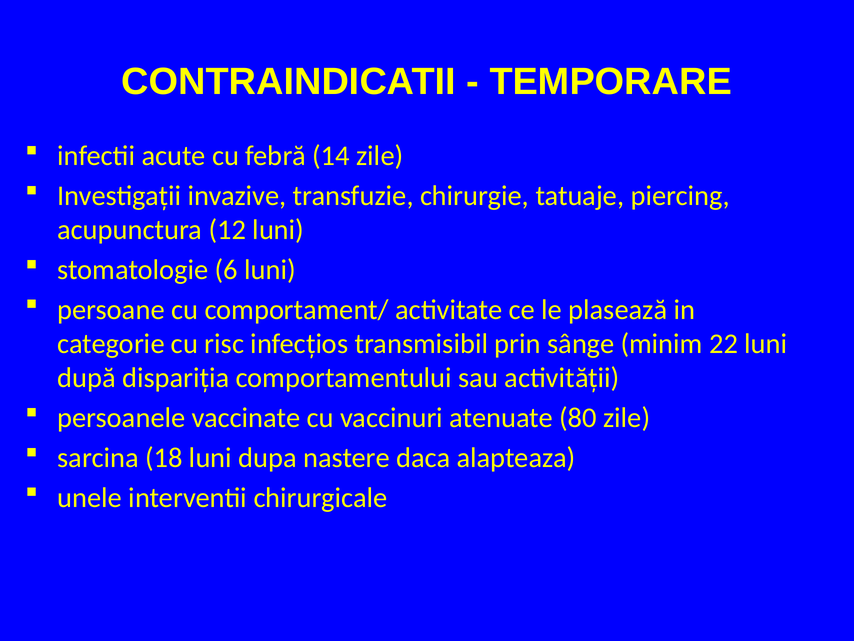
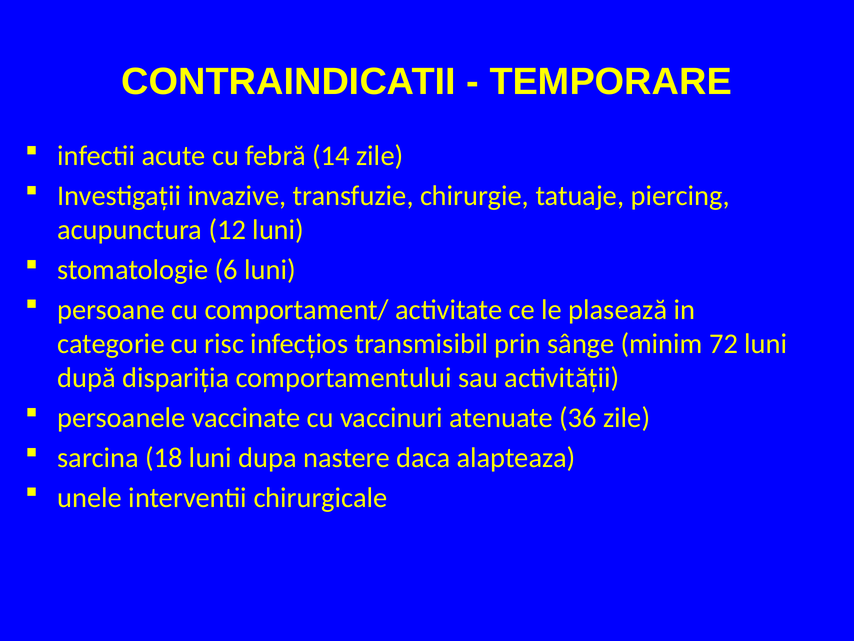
22: 22 -> 72
80: 80 -> 36
